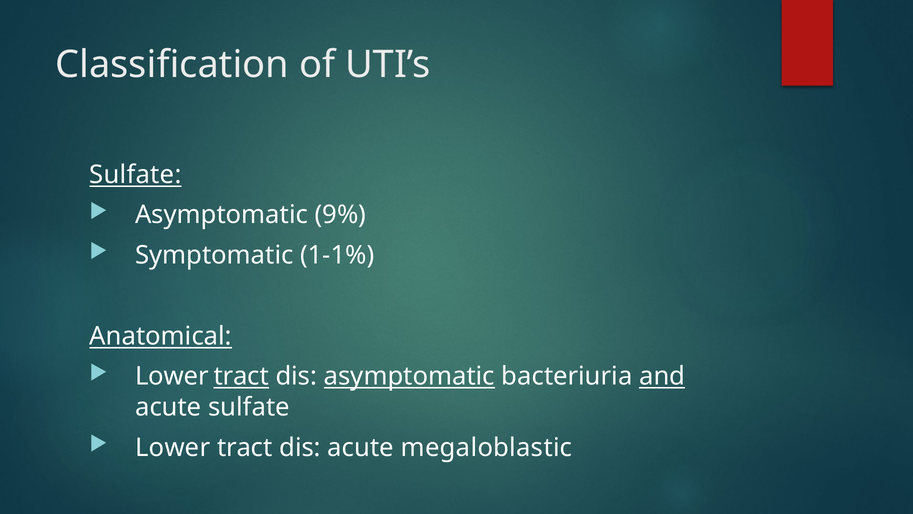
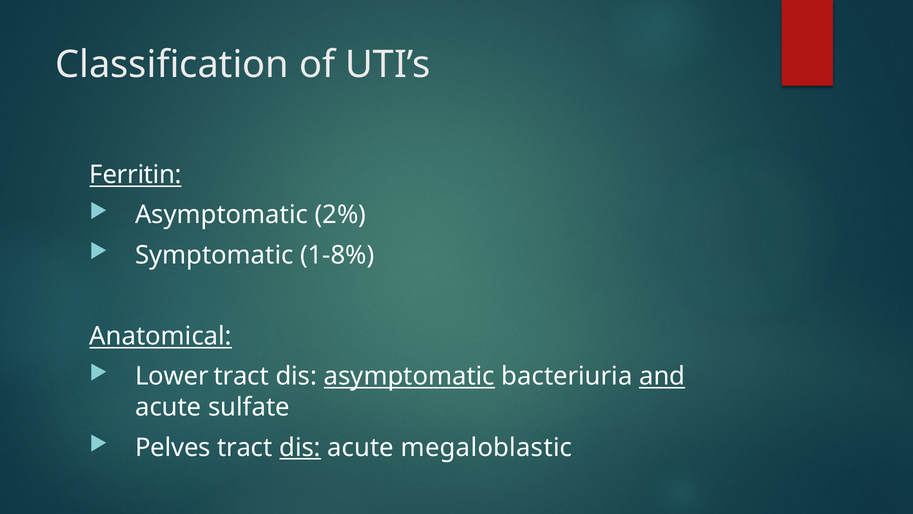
Sulfate at (135, 174): Sulfate -> Ferritin
9%: 9% -> 2%
1-1%: 1-1% -> 1-8%
tract at (241, 376) underline: present -> none
Lower at (173, 447): Lower -> Pelves
dis at (300, 447) underline: none -> present
